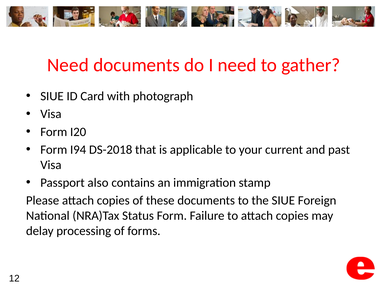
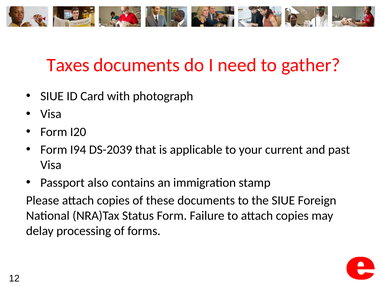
Need at (68, 65): Need -> Taxes
DS-2018: DS-2018 -> DS-2039
